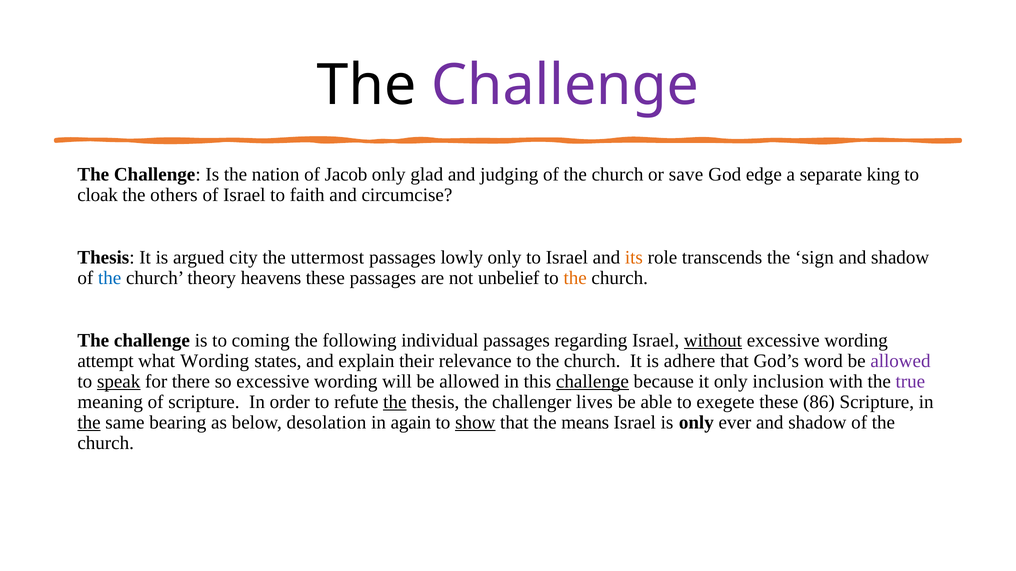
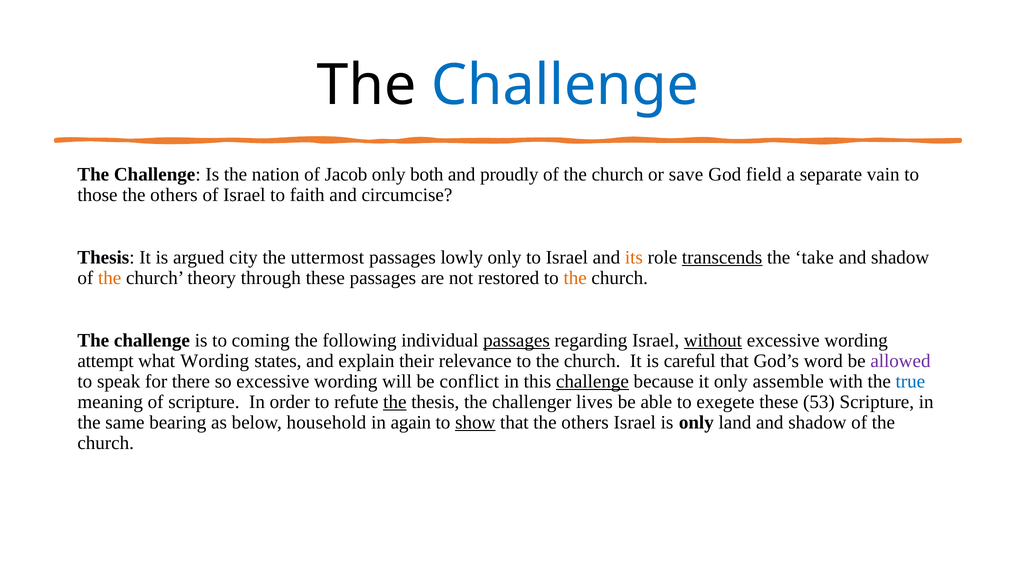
Challenge at (565, 85) colour: purple -> blue
glad: glad -> both
judging: judging -> proudly
edge: edge -> field
king: king -> vain
cloak: cloak -> those
transcends underline: none -> present
sign: sign -> take
the at (110, 278) colour: blue -> orange
heavens: heavens -> through
unbelief: unbelief -> restored
passages at (516, 341) underline: none -> present
adhere: adhere -> careful
speak underline: present -> none
will be allowed: allowed -> conflict
inclusion: inclusion -> assemble
true colour: purple -> blue
86: 86 -> 53
the at (89, 423) underline: present -> none
desolation: desolation -> household
that the means: means -> others
ever: ever -> land
